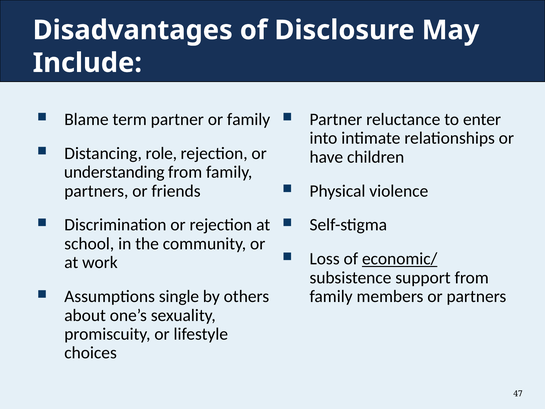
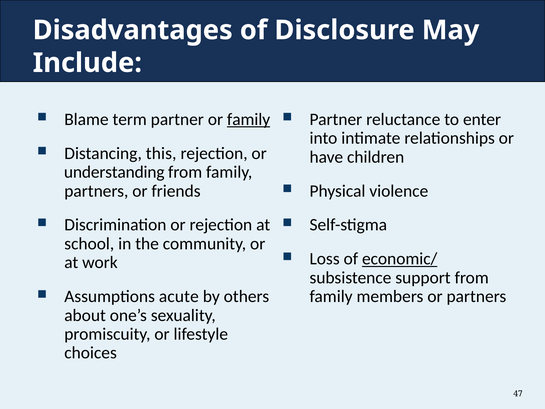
family at (249, 119) underline: none -> present
role: role -> this
single: single -> acute
